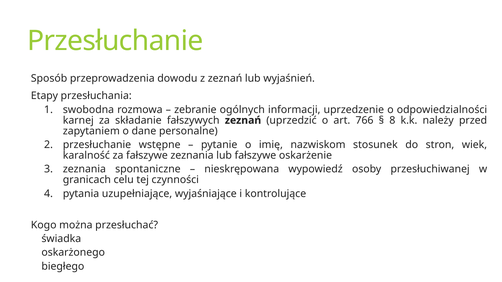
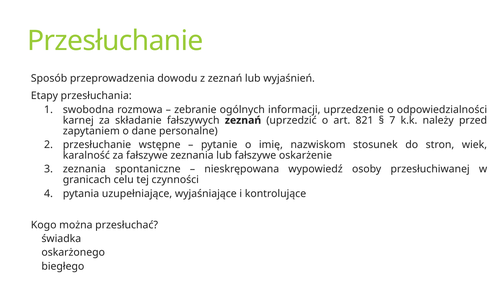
766: 766 -> 821
8: 8 -> 7
